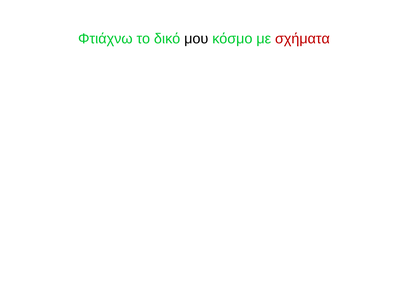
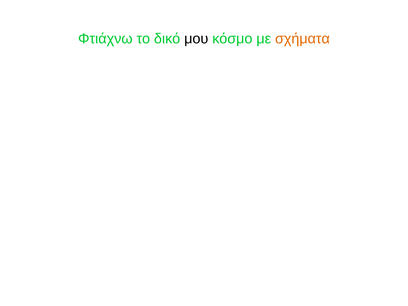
σχήματα colour: red -> orange
